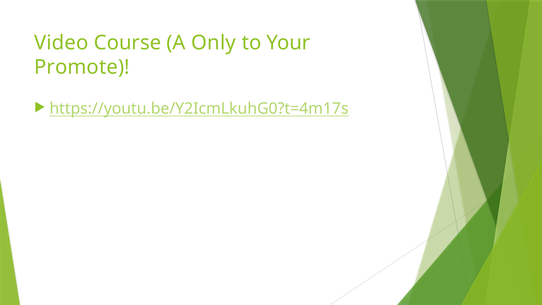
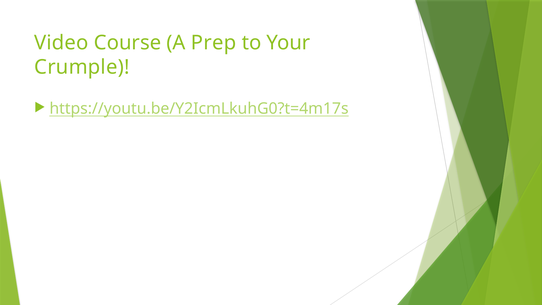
Only: Only -> Prep
Promote: Promote -> Crumple
